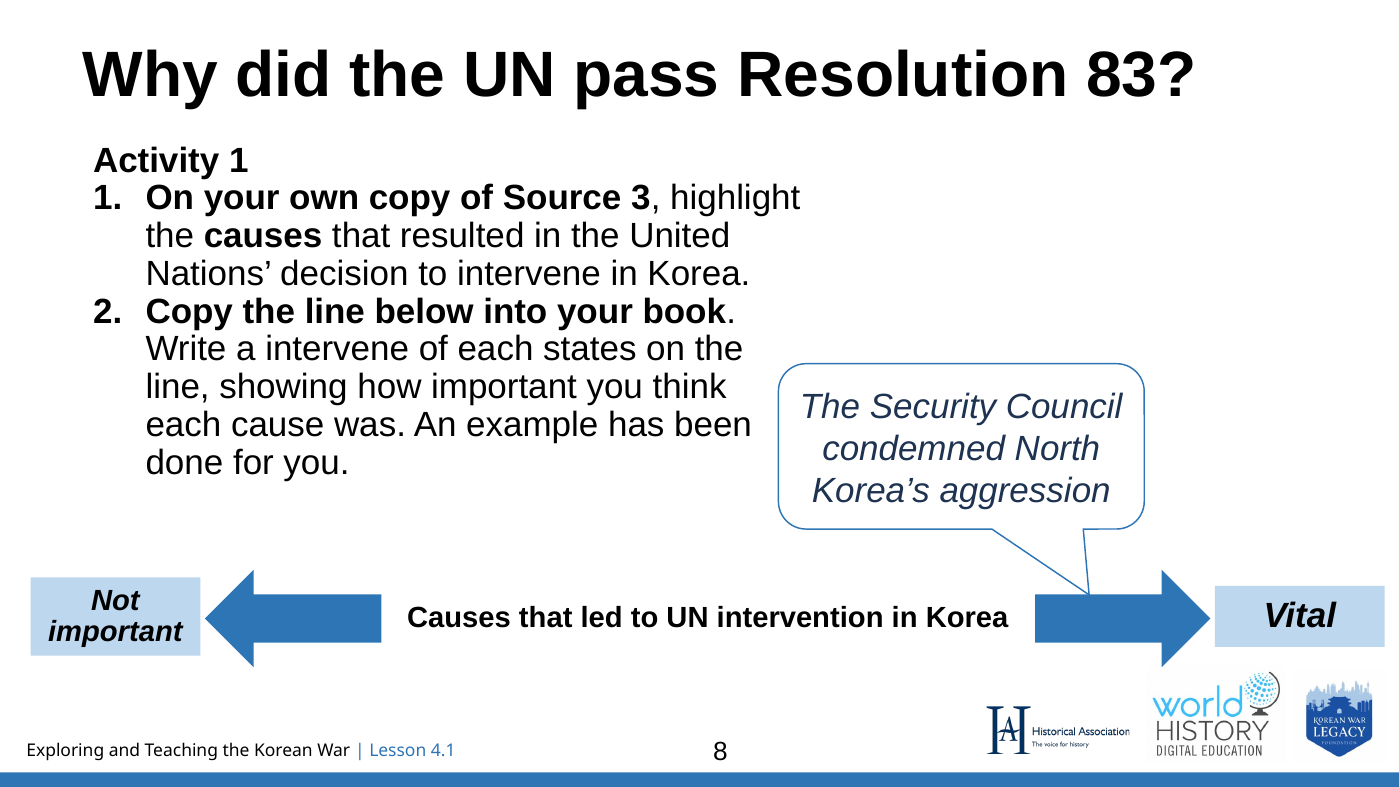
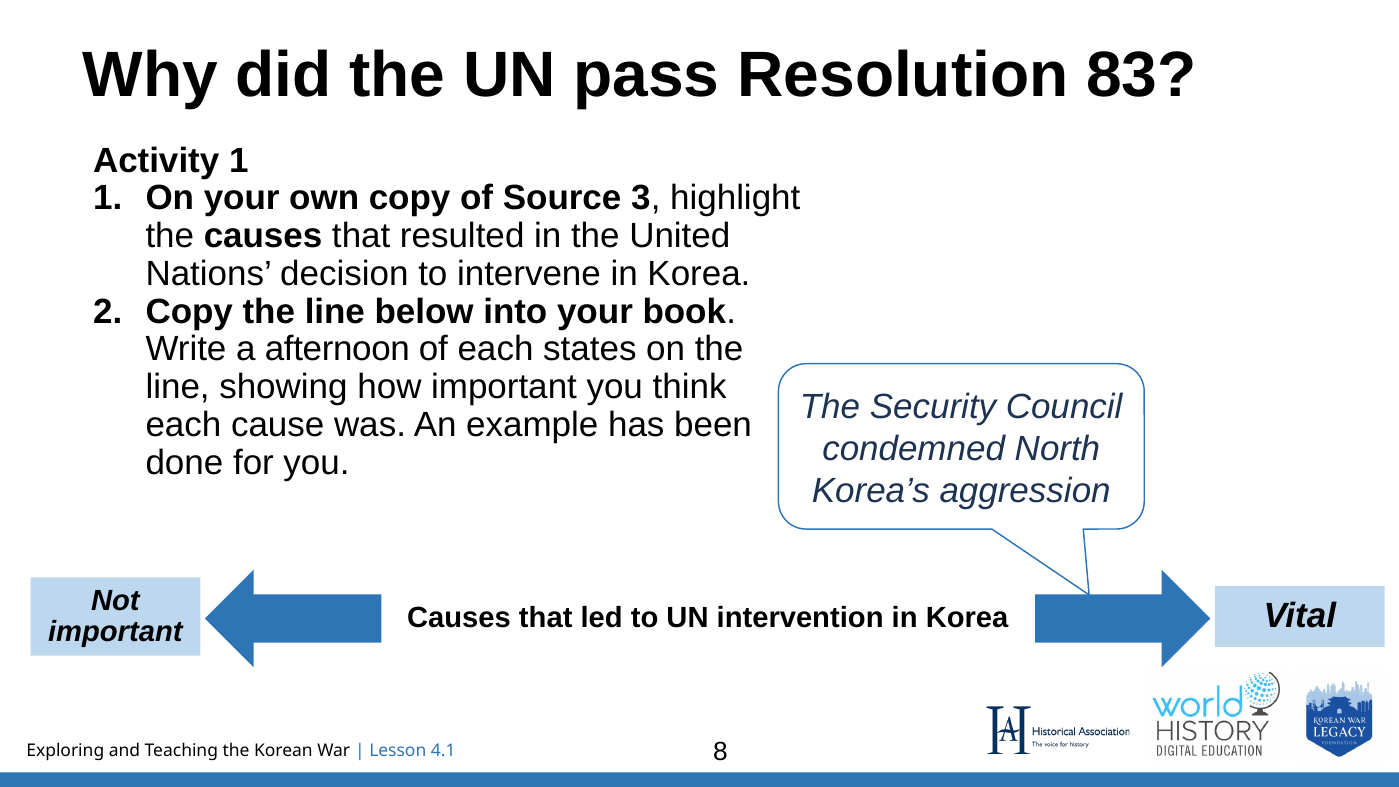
a intervene: intervene -> afternoon
